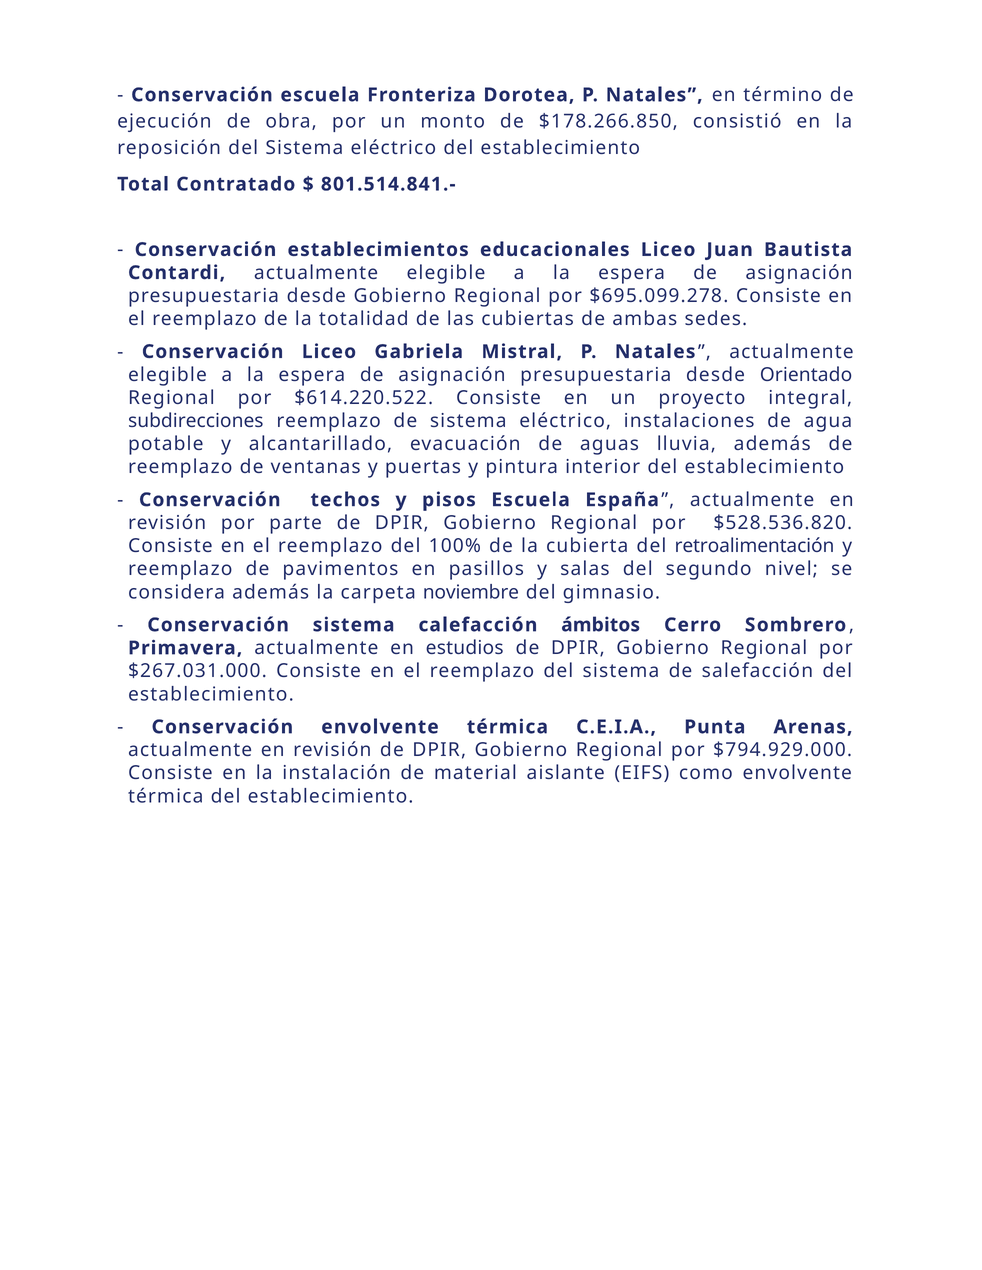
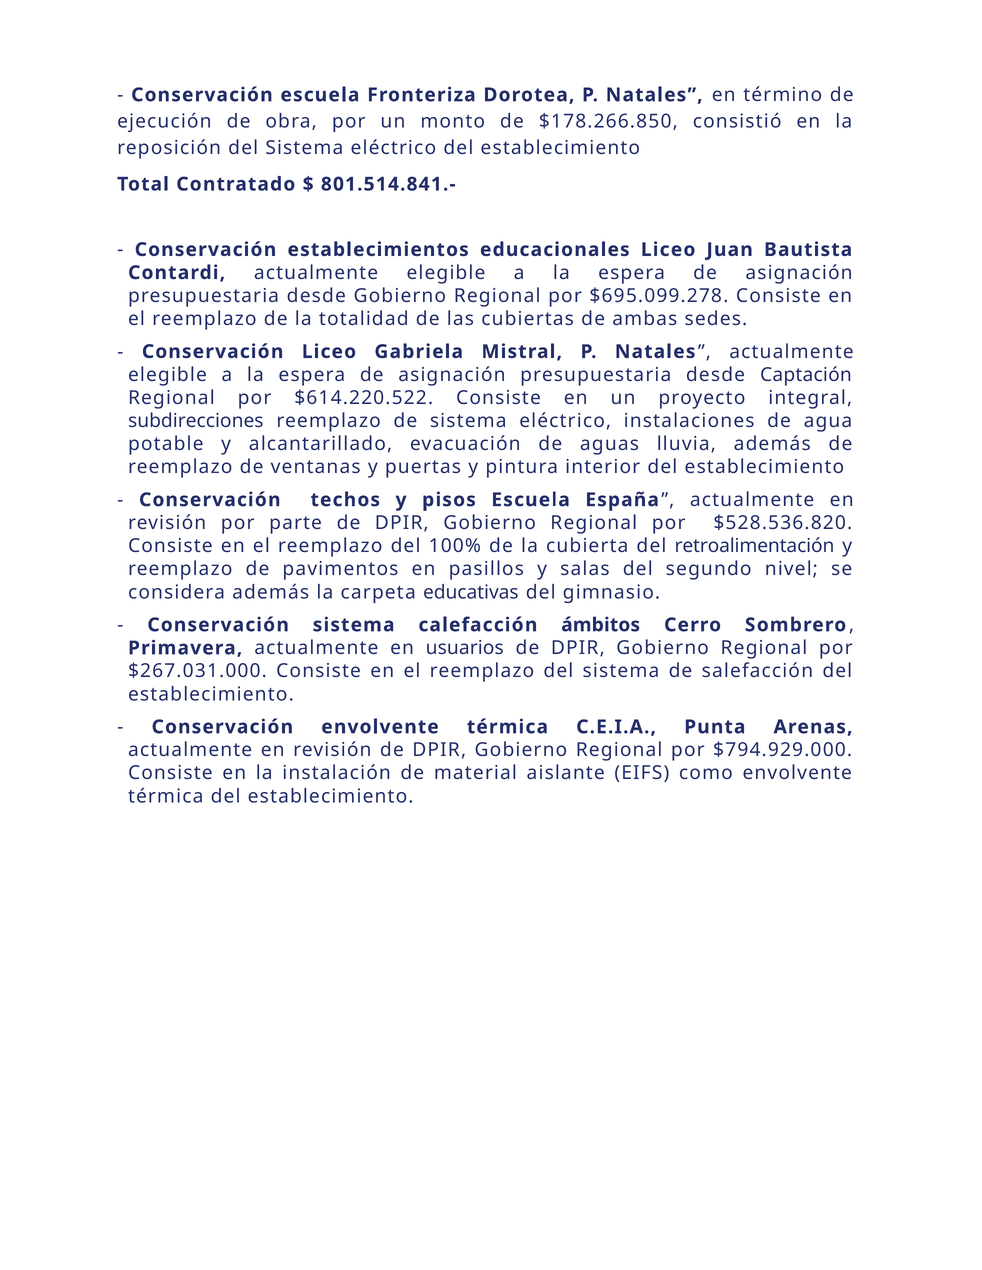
Orientado: Orientado -> Captación
noviembre: noviembre -> educativas
estudios: estudios -> usuarios
